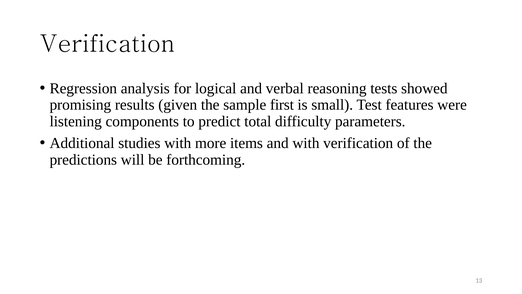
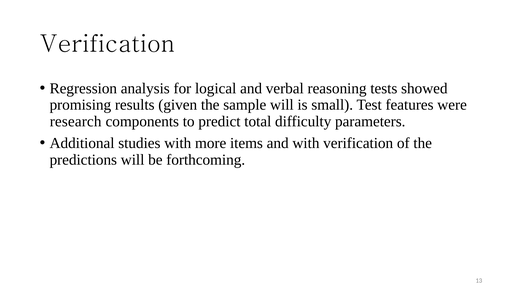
sample first: first -> will
listening: listening -> research
